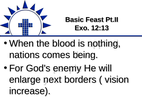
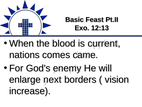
nothing: nothing -> current
being: being -> came
